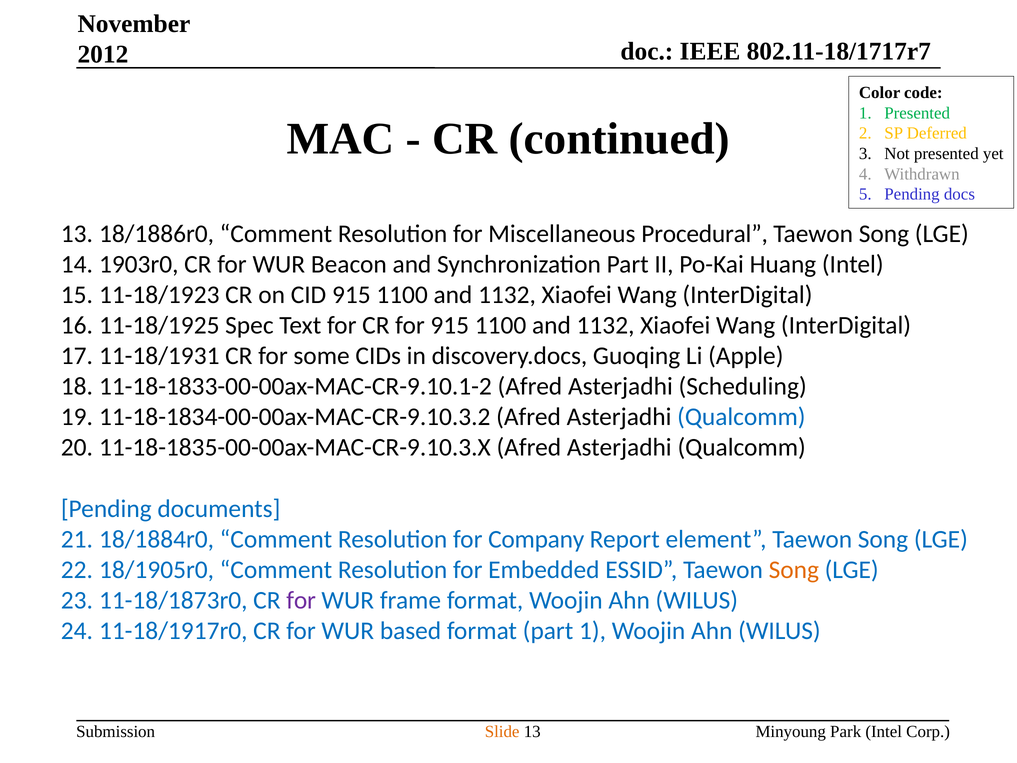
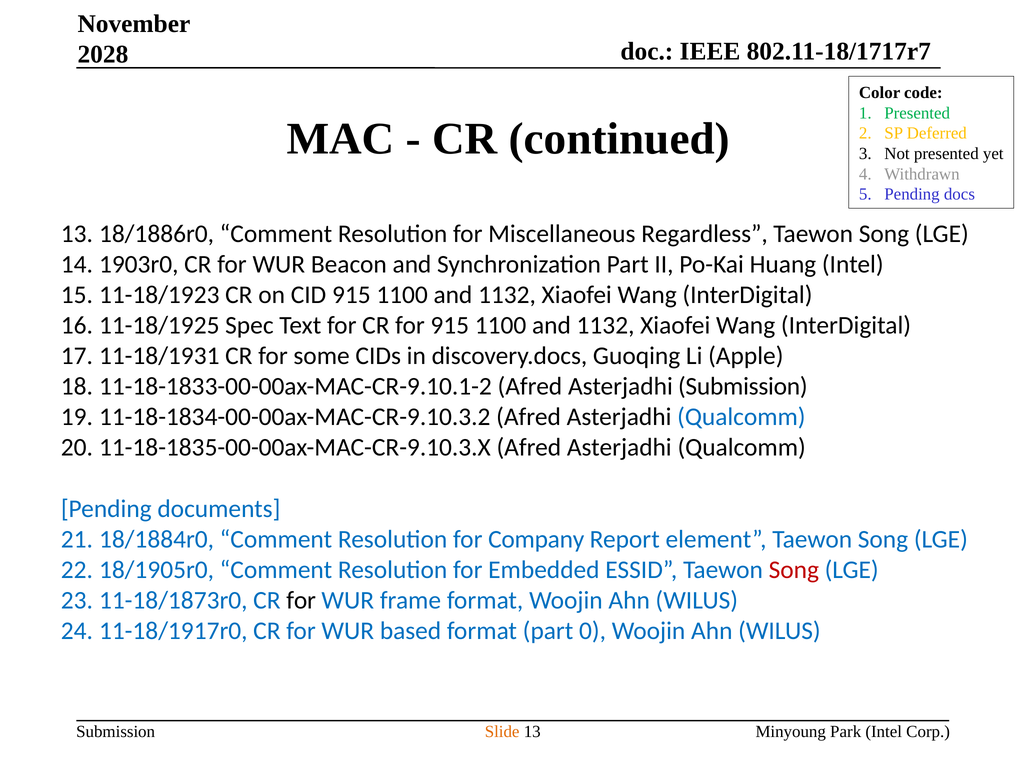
2012: 2012 -> 2028
Procedural: Procedural -> Regardless
Asterjadhi Scheduling: Scheduling -> Submission
Song at (794, 569) colour: orange -> red
for at (301, 600) colour: purple -> black
part 1: 1 -> 0
